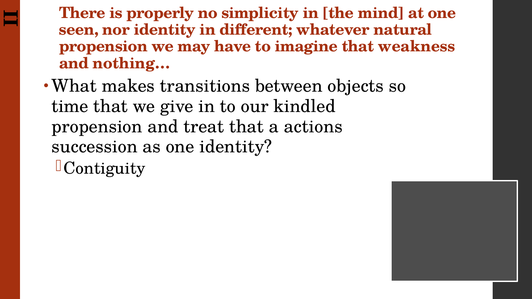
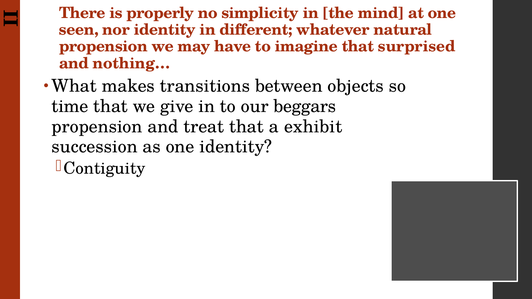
weakness: weakness -> surprised
kindled: kindled -> beggars
actions: actions -> exhibit
